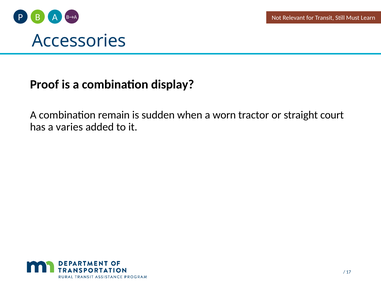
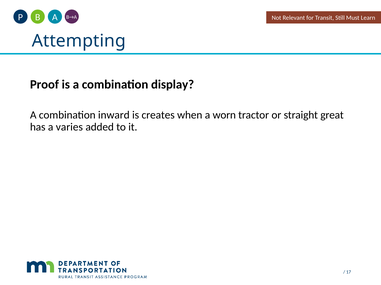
Accessories: Accessories -> Attempting
remain: remain -> inward
sudden: sudden -> creates
court: court -> great
